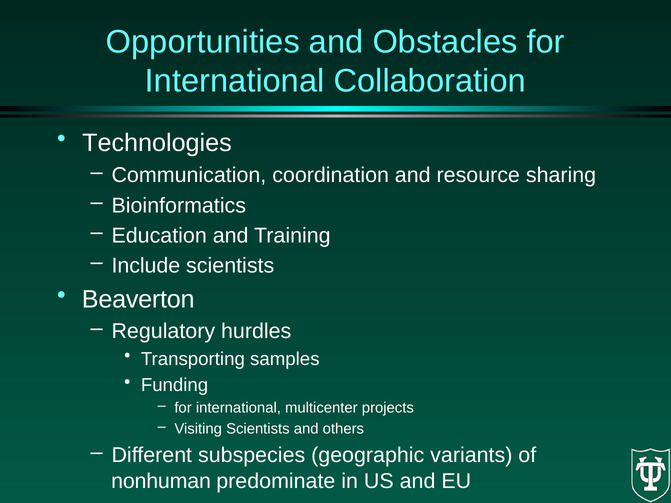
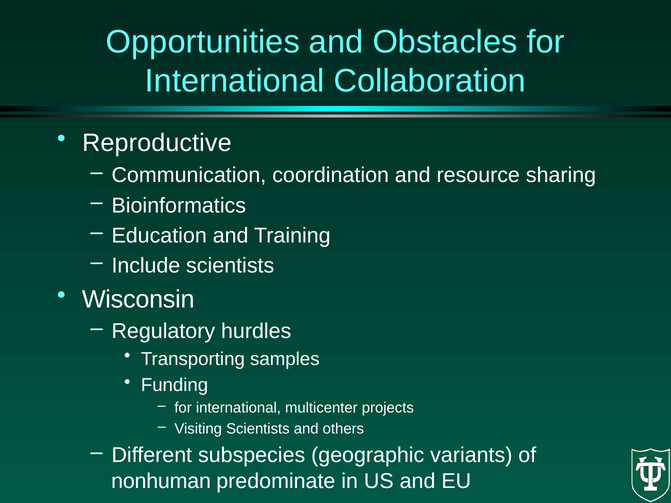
Technologies: Technologies -> Reproductive
Beaverton: Beaverton -> Wisconsin
